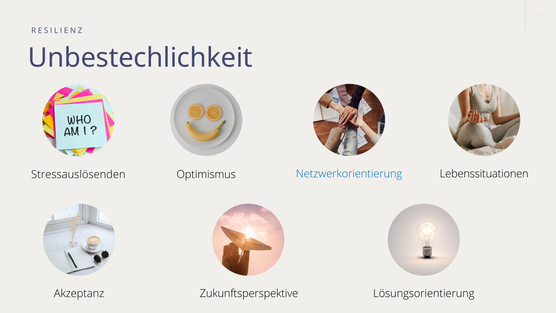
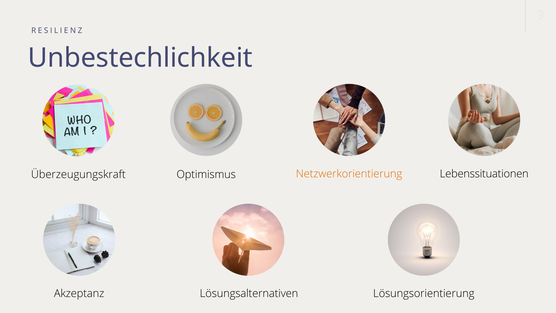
Netzwerkorientierung colour: blue -> orange
Stressauslösenden: Stressauslösenden -> Überzeugungskraft
Zukunftsperspektive: Zukunftsperspektive -> Lösungsalternativen
